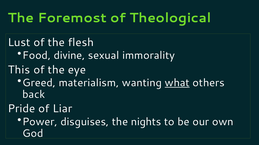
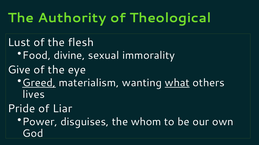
Foremost: Foremost -> Authority
This: This -> Give
Greed underline: none -> present
back: back -> lives
nights: nights -> whom
